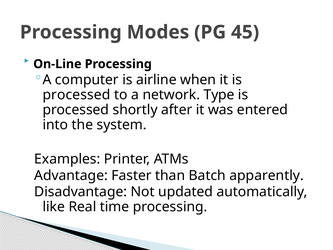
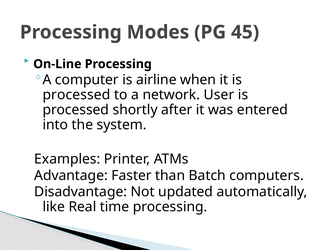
Type: Type -> User
apparently: apparently -> computers
